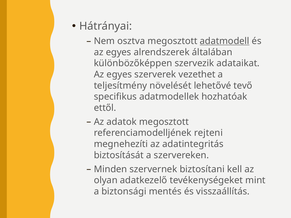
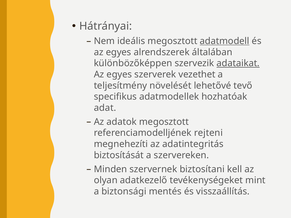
osztva: osztva -> ideális
adataikat underline: none -> present
ettől: ettől -> adat
